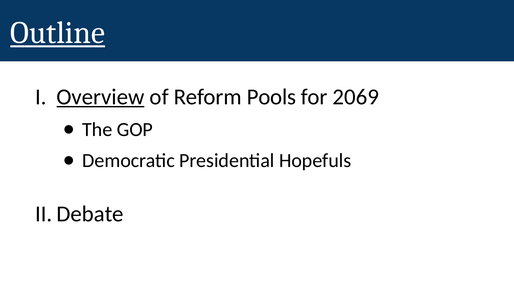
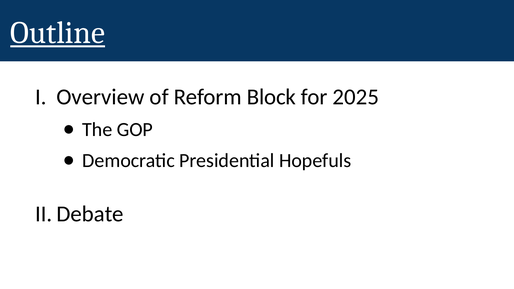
Overview underline: present -> none
Pools: Pools -> Block
2069: 2069 -> 2025
